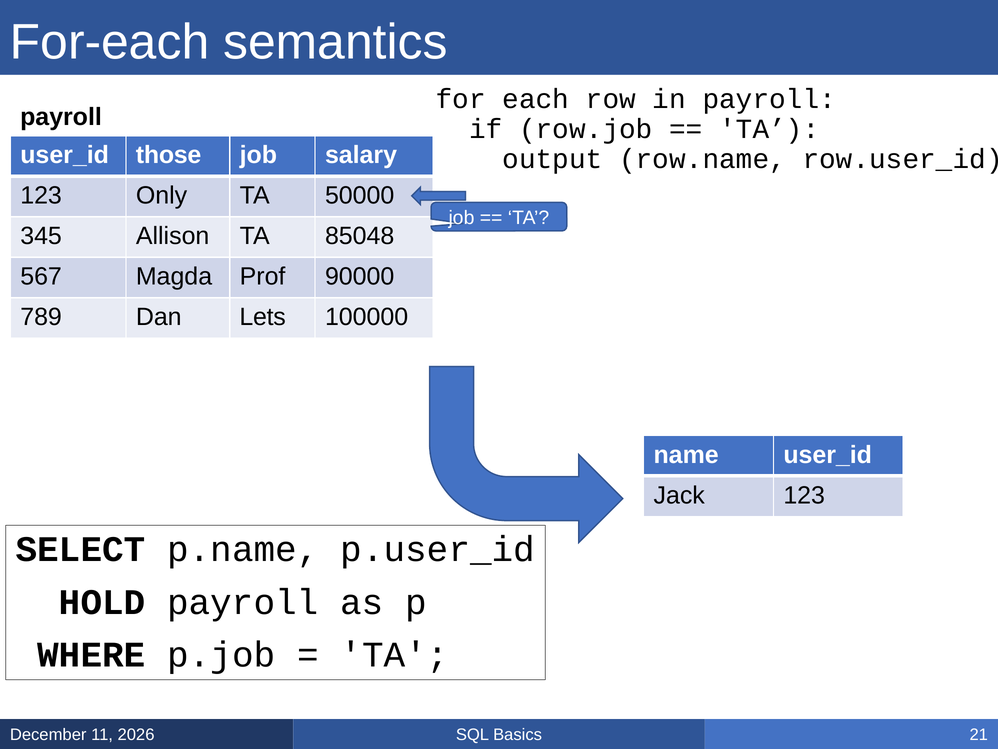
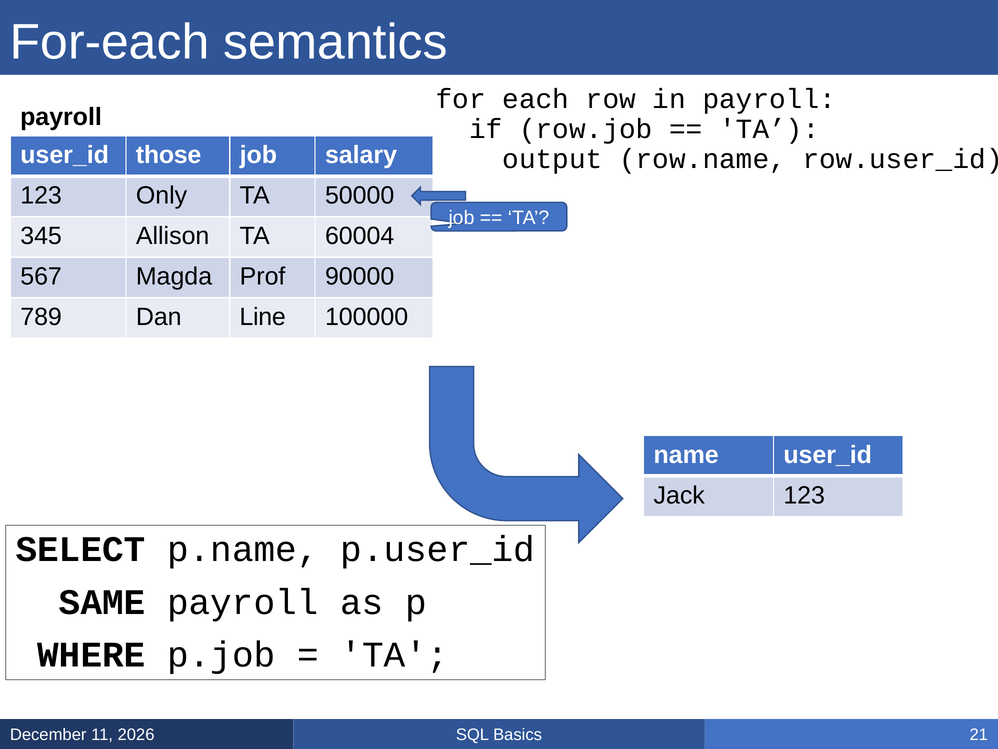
85048: 85048 -> 60004
Lets: Lets -> Line
HOLD: HOLD -> SAME
